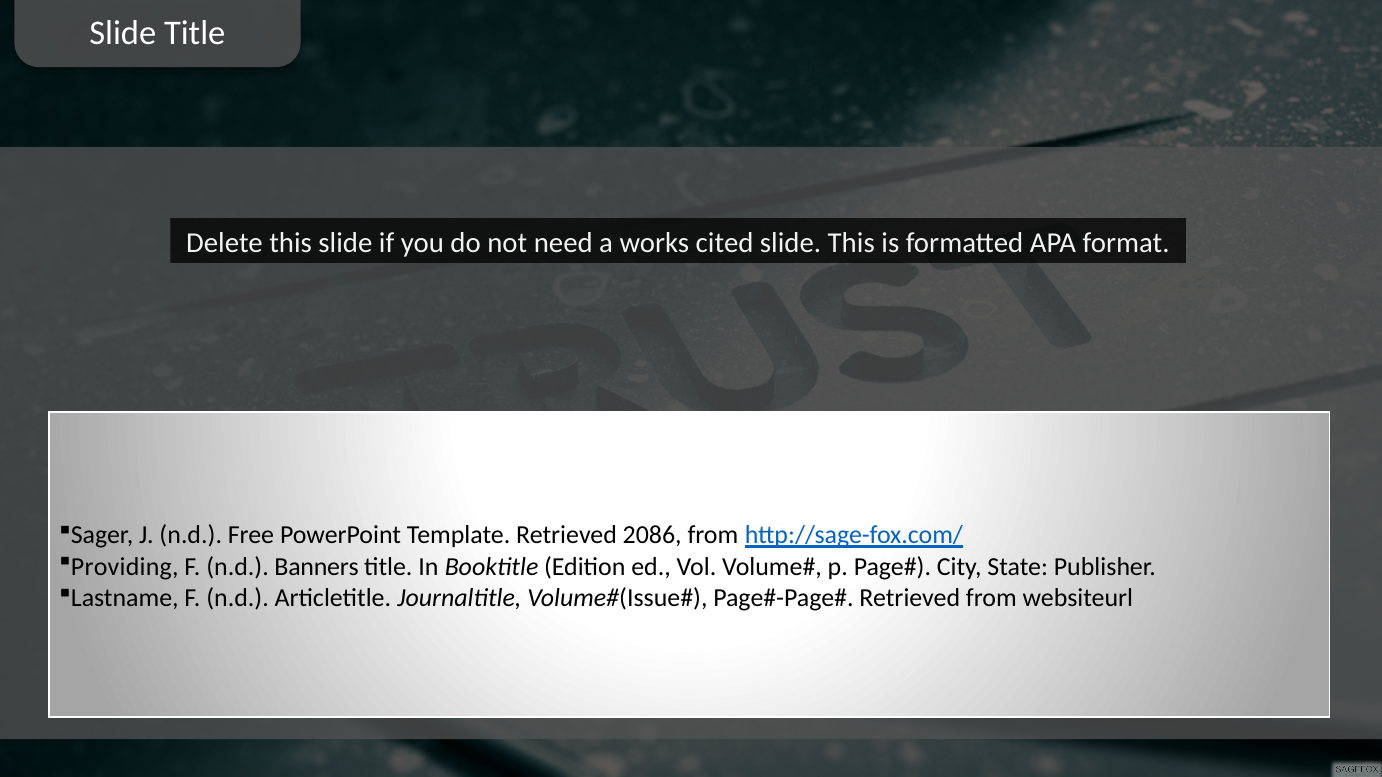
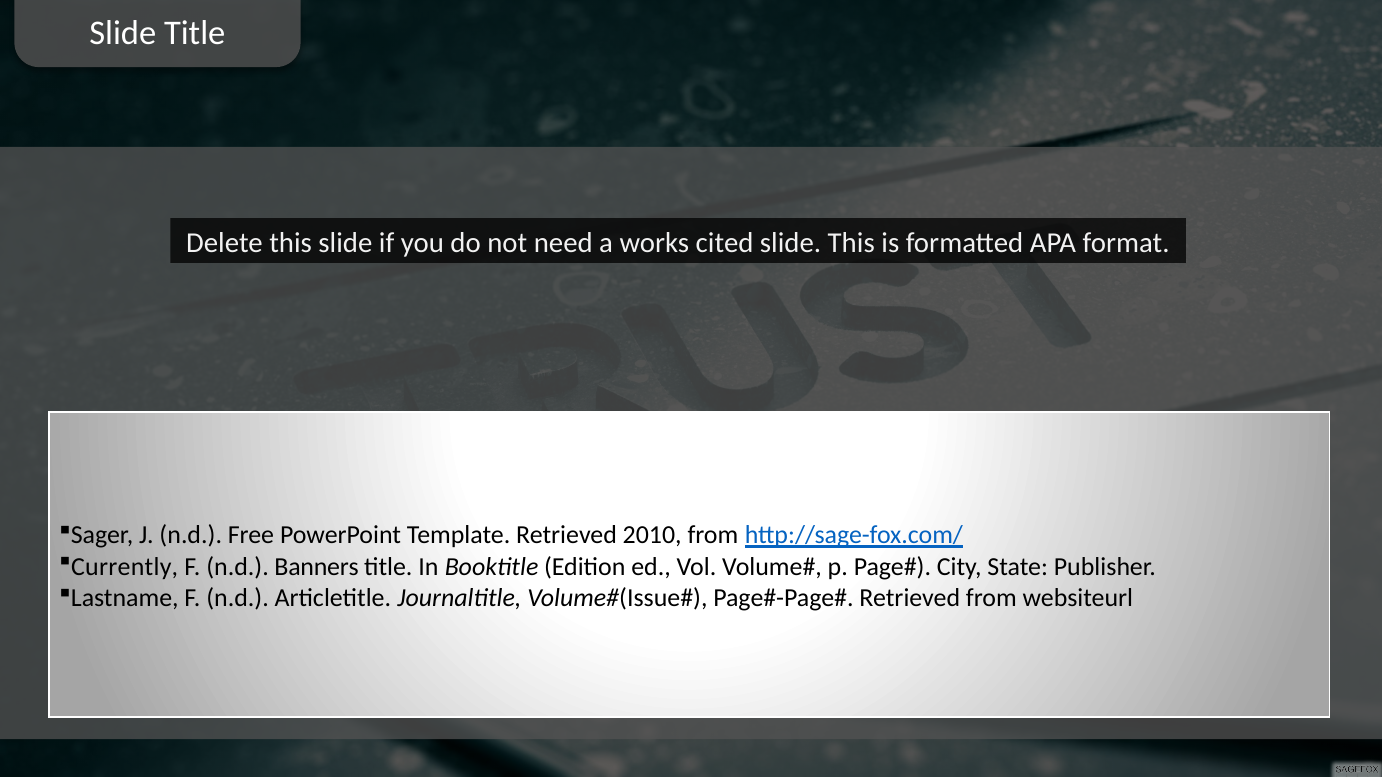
2086: 2086 -> 2010
Providing: Providing -> Currently
